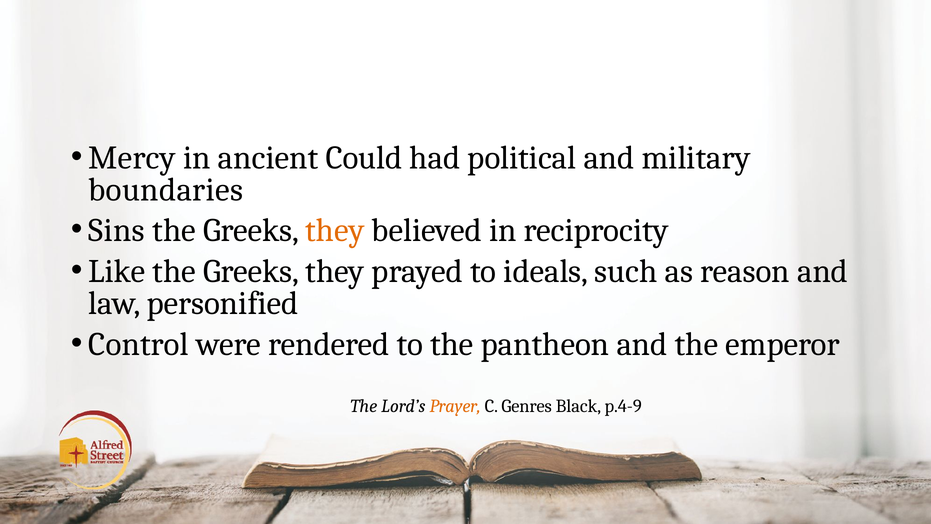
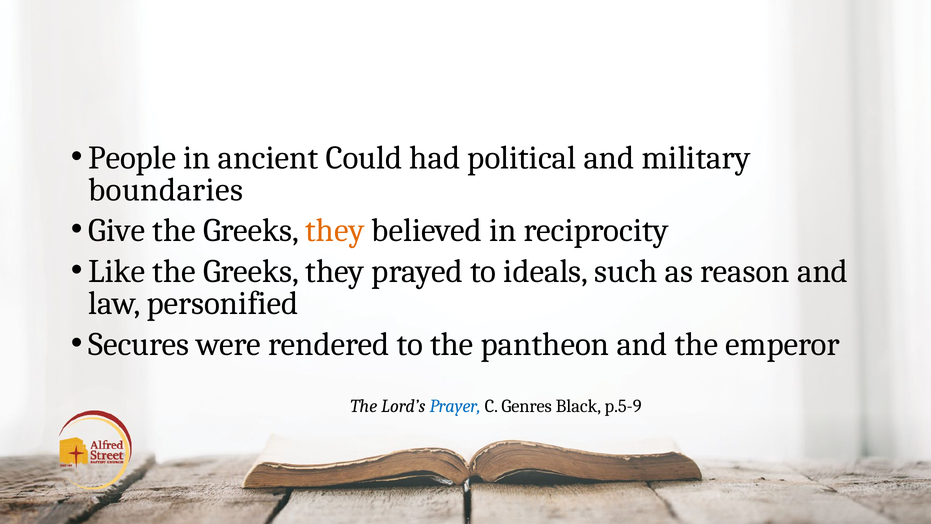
Mercy: Mercy -> People
Sins: Sins -> Give
Control: Control -> Secures
Prayer colour: orange -> blue
p.4-9: p.4-9 -> p.5-9
